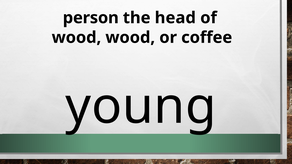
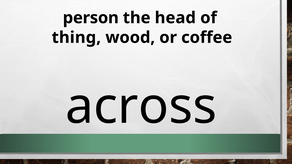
wood at (76, 38): wood -> thing
young: young -> across
